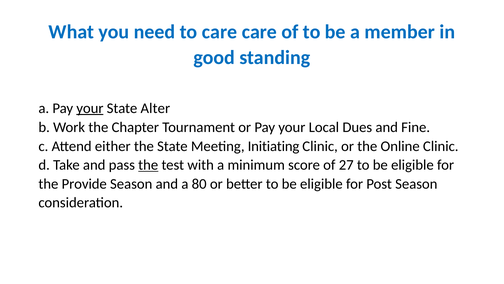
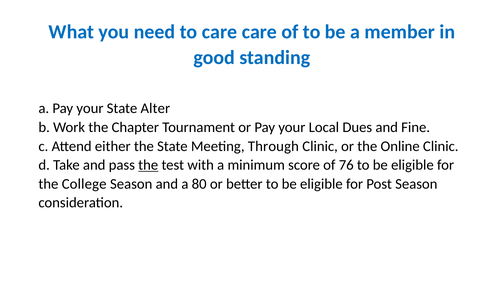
your at (90, 108) underline: present -> none
Initiating: Initiating -> Through
27: 27 -> 76
Provide: Provide -> College
